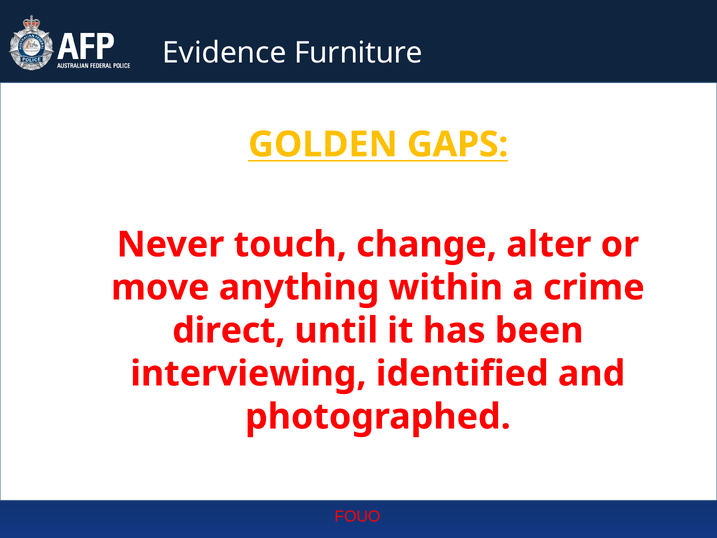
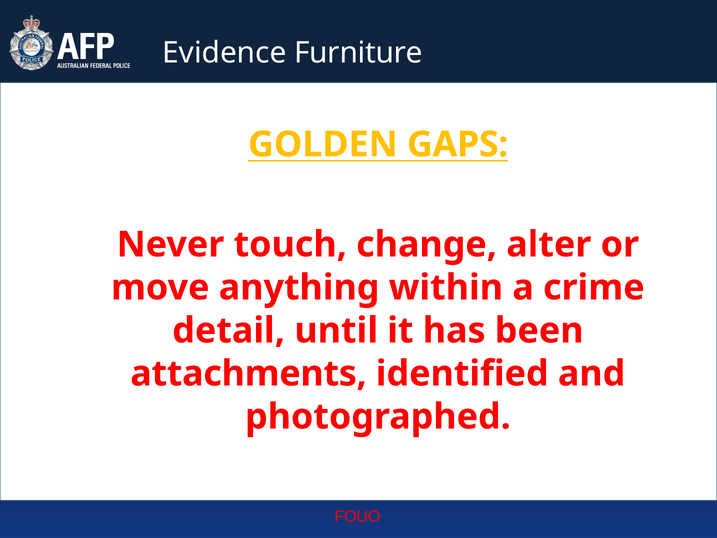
direct: direct -> detail
interviewing: interviewing -> attachments
